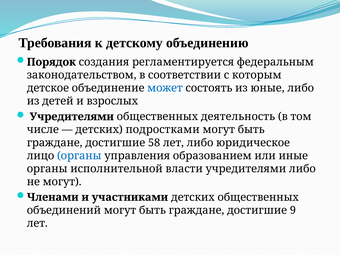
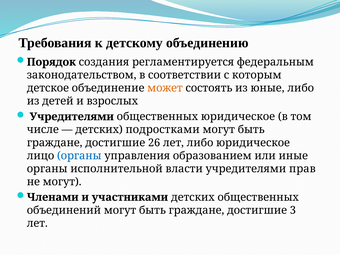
может colour: blue -> orange
общественных деятельность: деятельность -> юридическое
58: 58 -> 26
учредителями либо: либо -> прав
9: 9 -> 3
